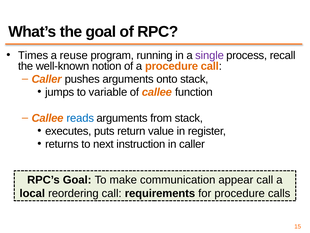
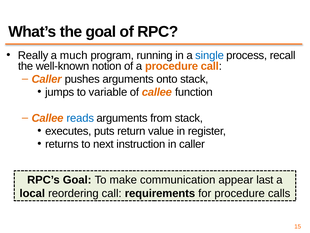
Times: Times -> Really
reuse: reuse -> much
single colour: purple -> blue
appear call: call -> last
